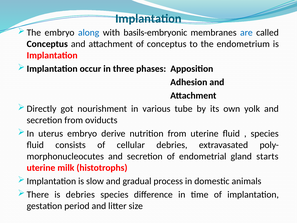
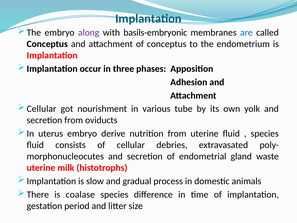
along colour: blue -> purple
Directly at (42, 109): Directly -> Cellular
starts: starts -> waste
is debries: debries -> coalase
